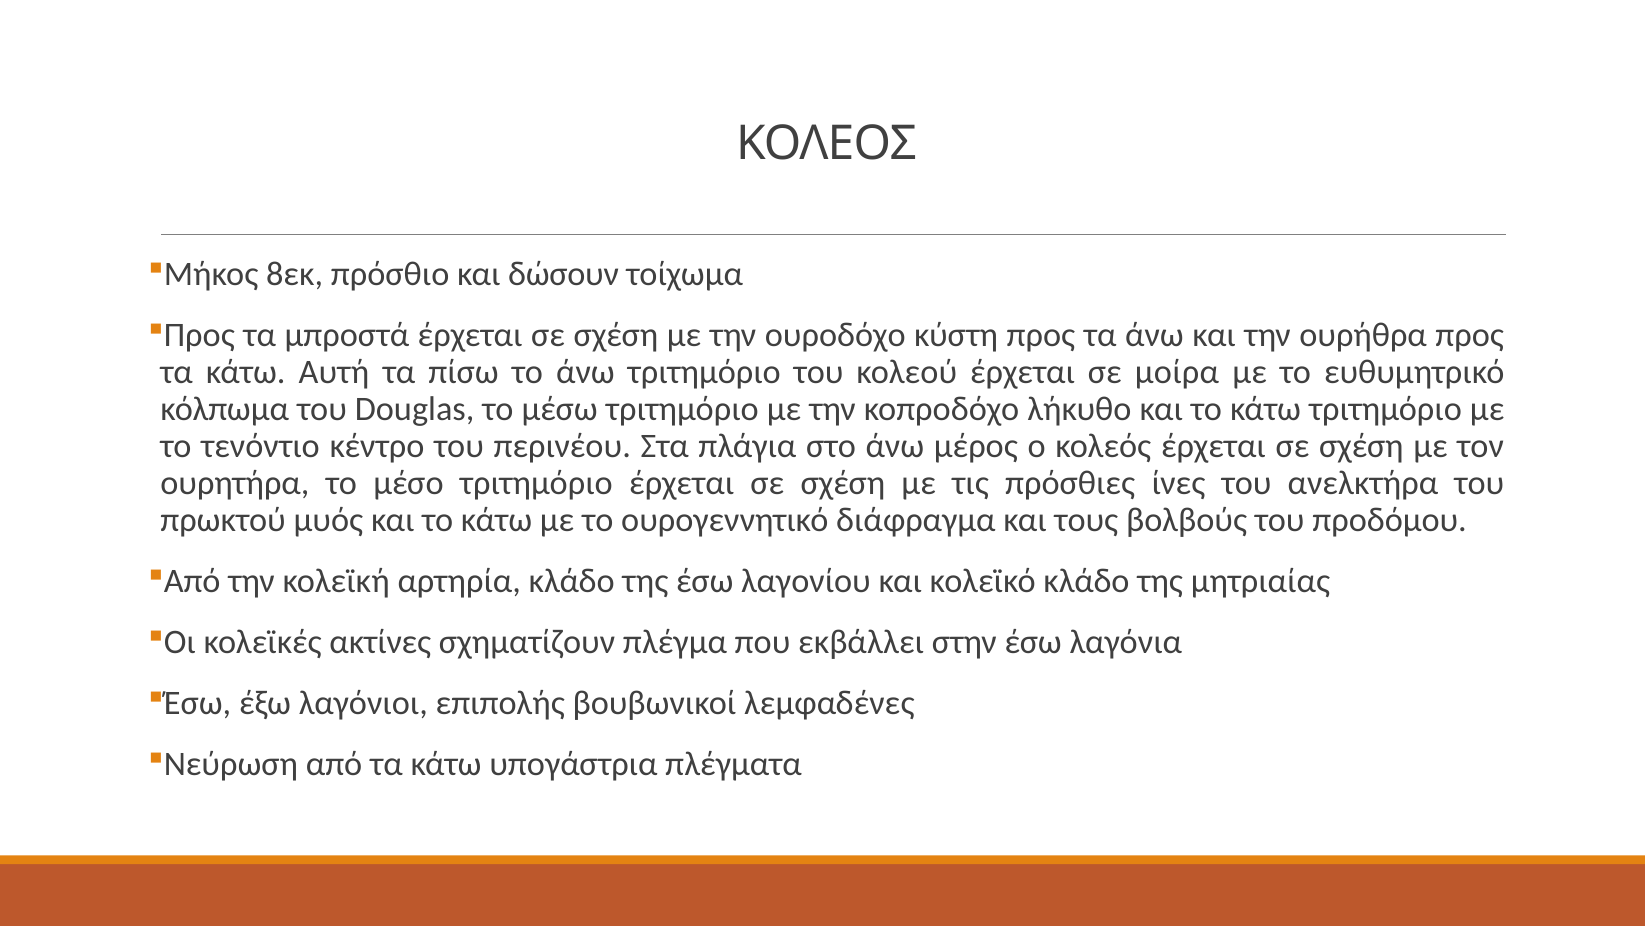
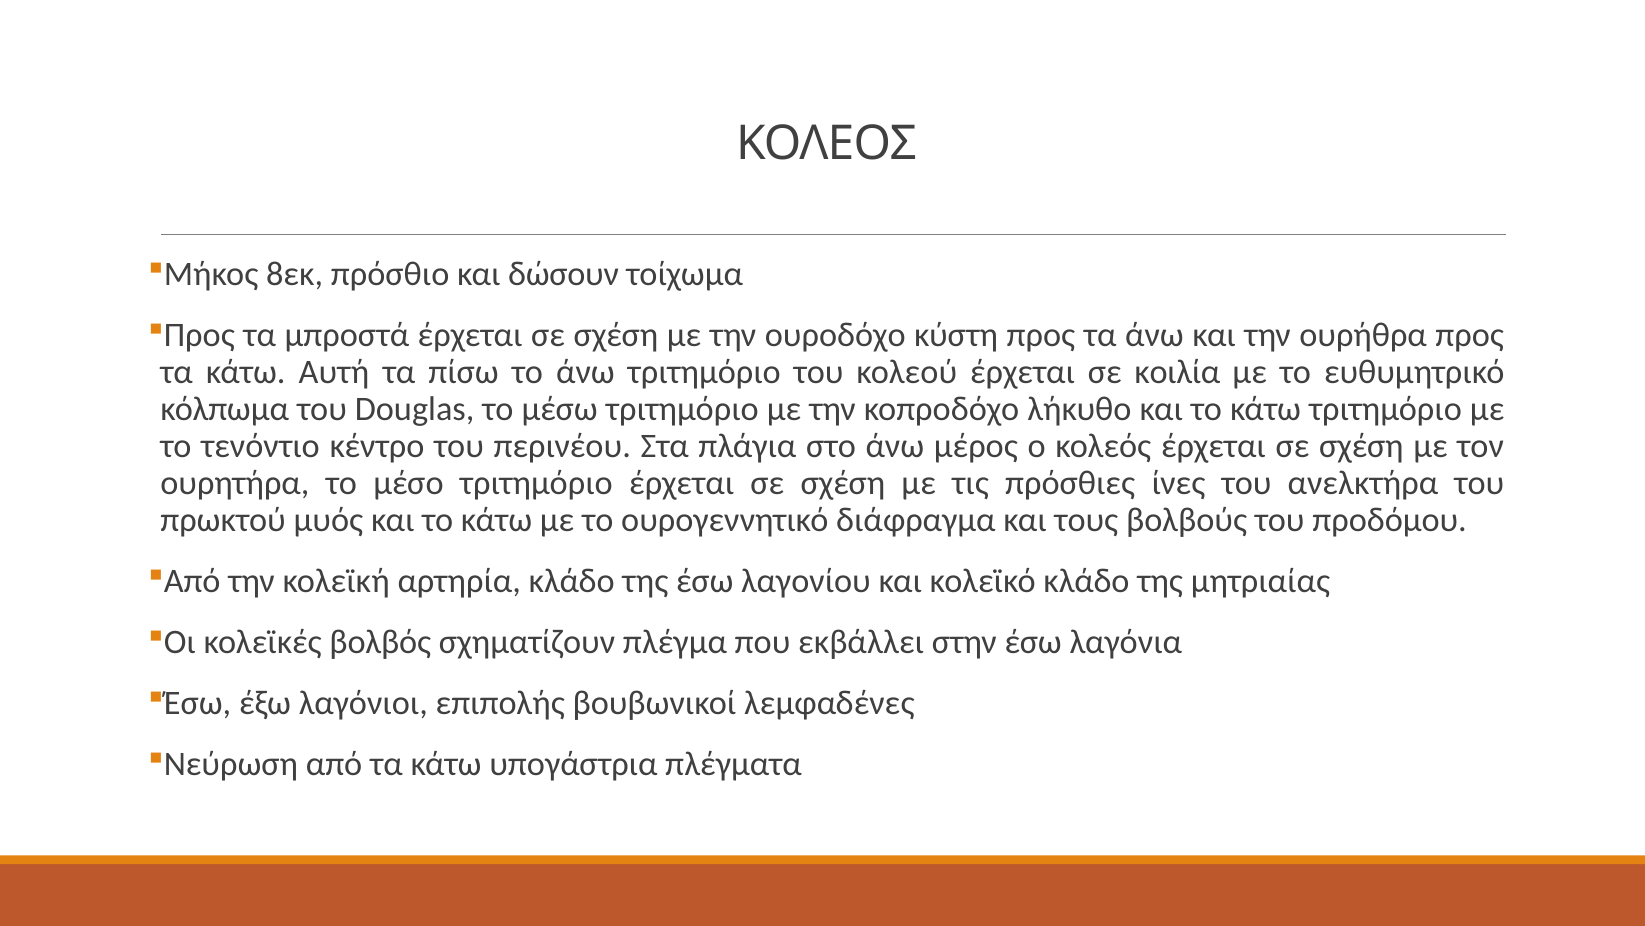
μοίρα: μοίρα -> κοιλία
ακτίνες: ακτίνες -> βολβός
